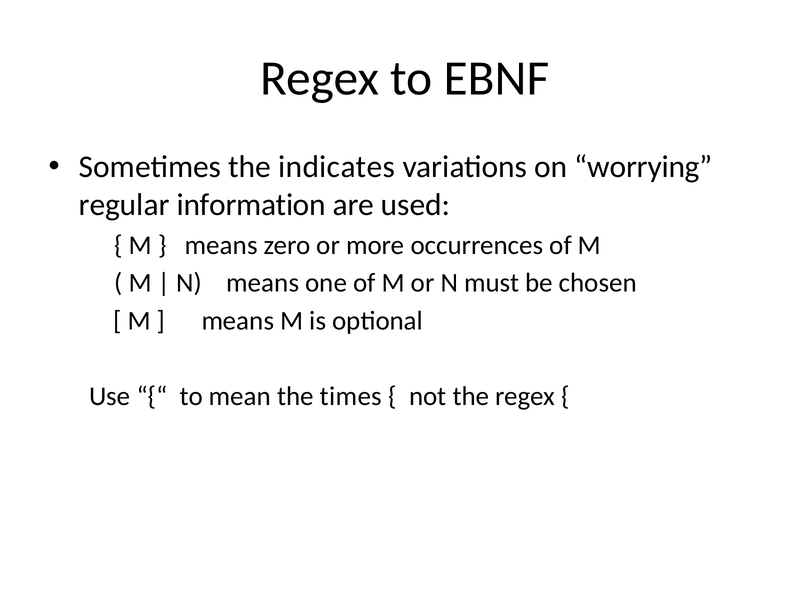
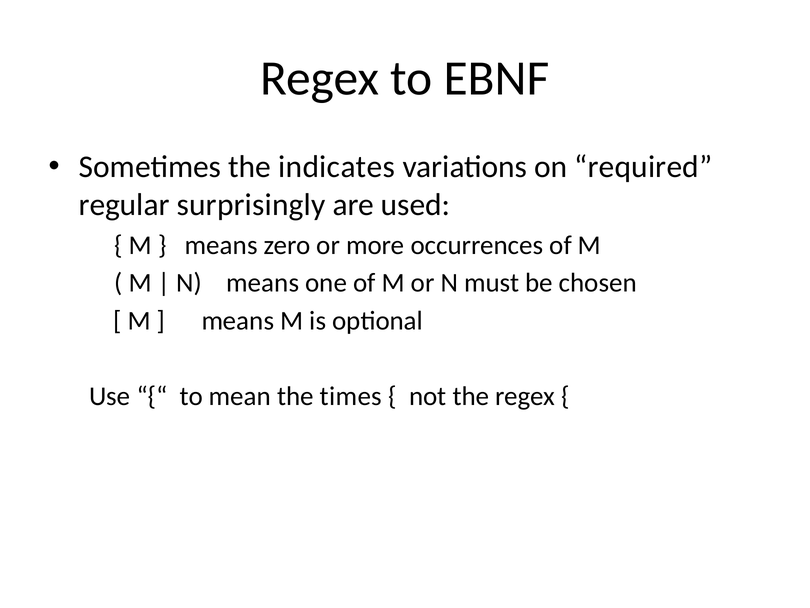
worrying: worrying -> required
information: information -> surprisingly
